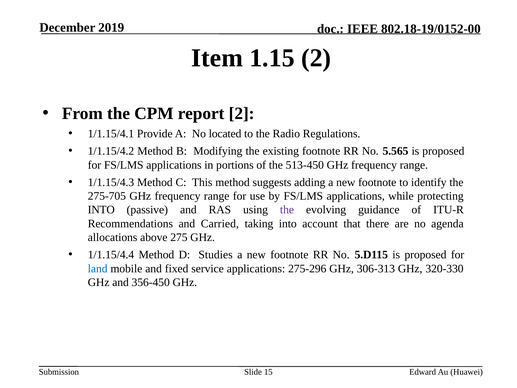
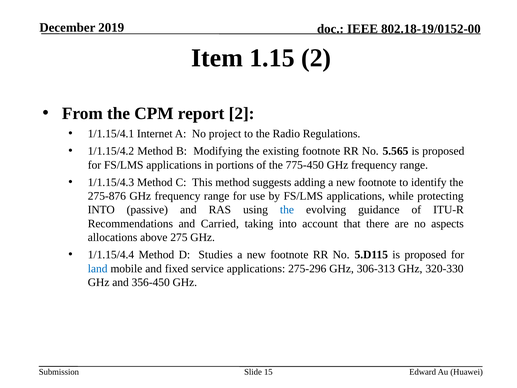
Provide: Provide -> Internet
located: located -> project
513-450: 513-450 -> 775-450
275-705: 275-705 -> 275-876
the at (287, 210) colour: purple -> blue
agenda: agenda -> aspects
